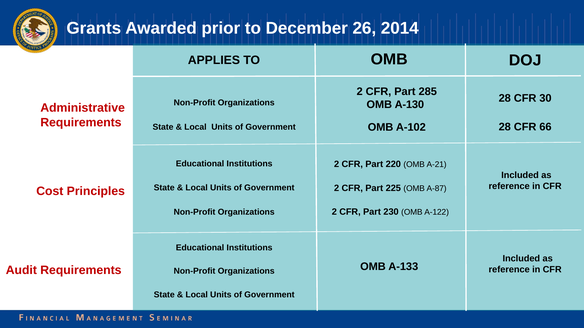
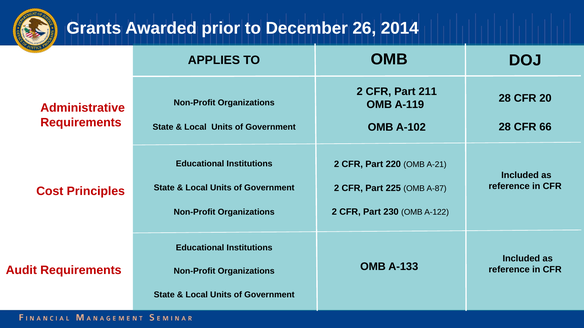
285: 285 -> 211
30: 30 -> 20
A-130: A-130 -> A-119
